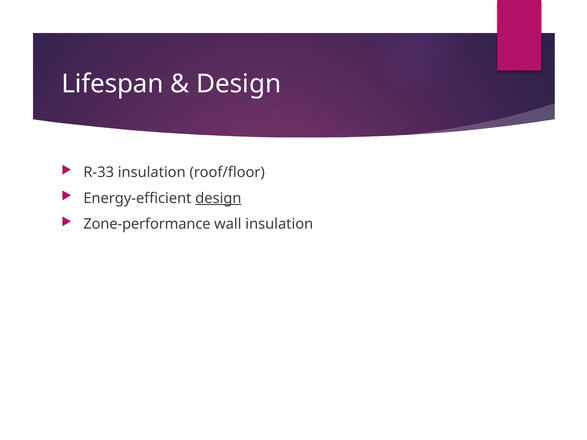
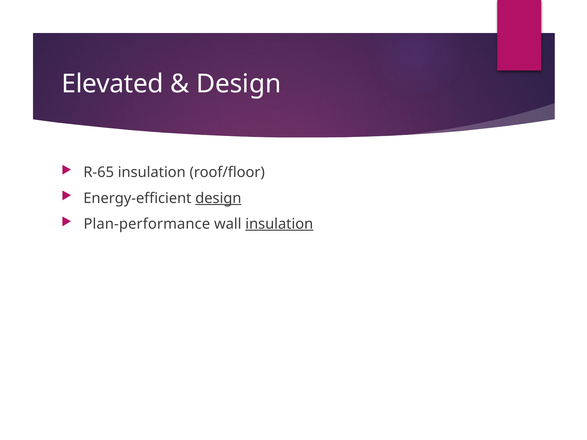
Lifespan: Lifespan -> Elevated
R-33: R-33 -> R-65
Zone-performance: Zone-performance -> Plan-performance
insulation at (279, 224) underline: none -> present
